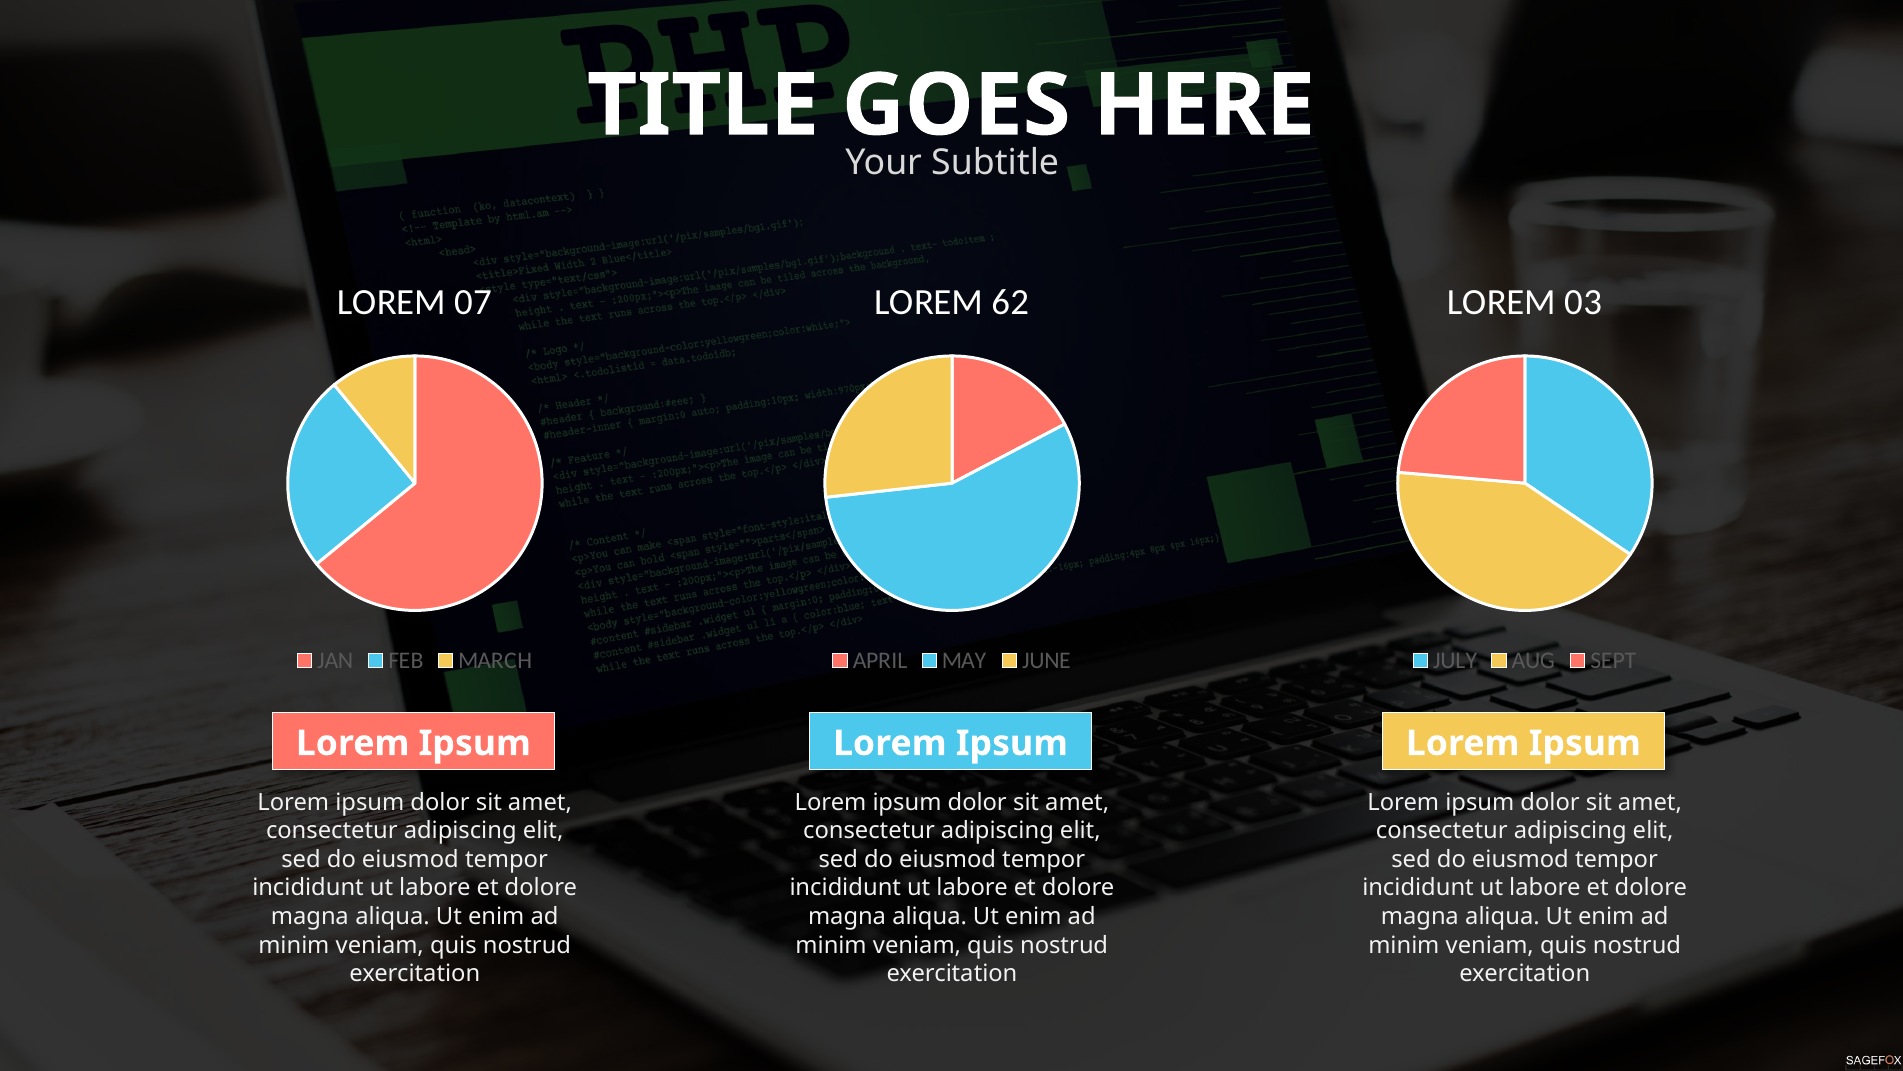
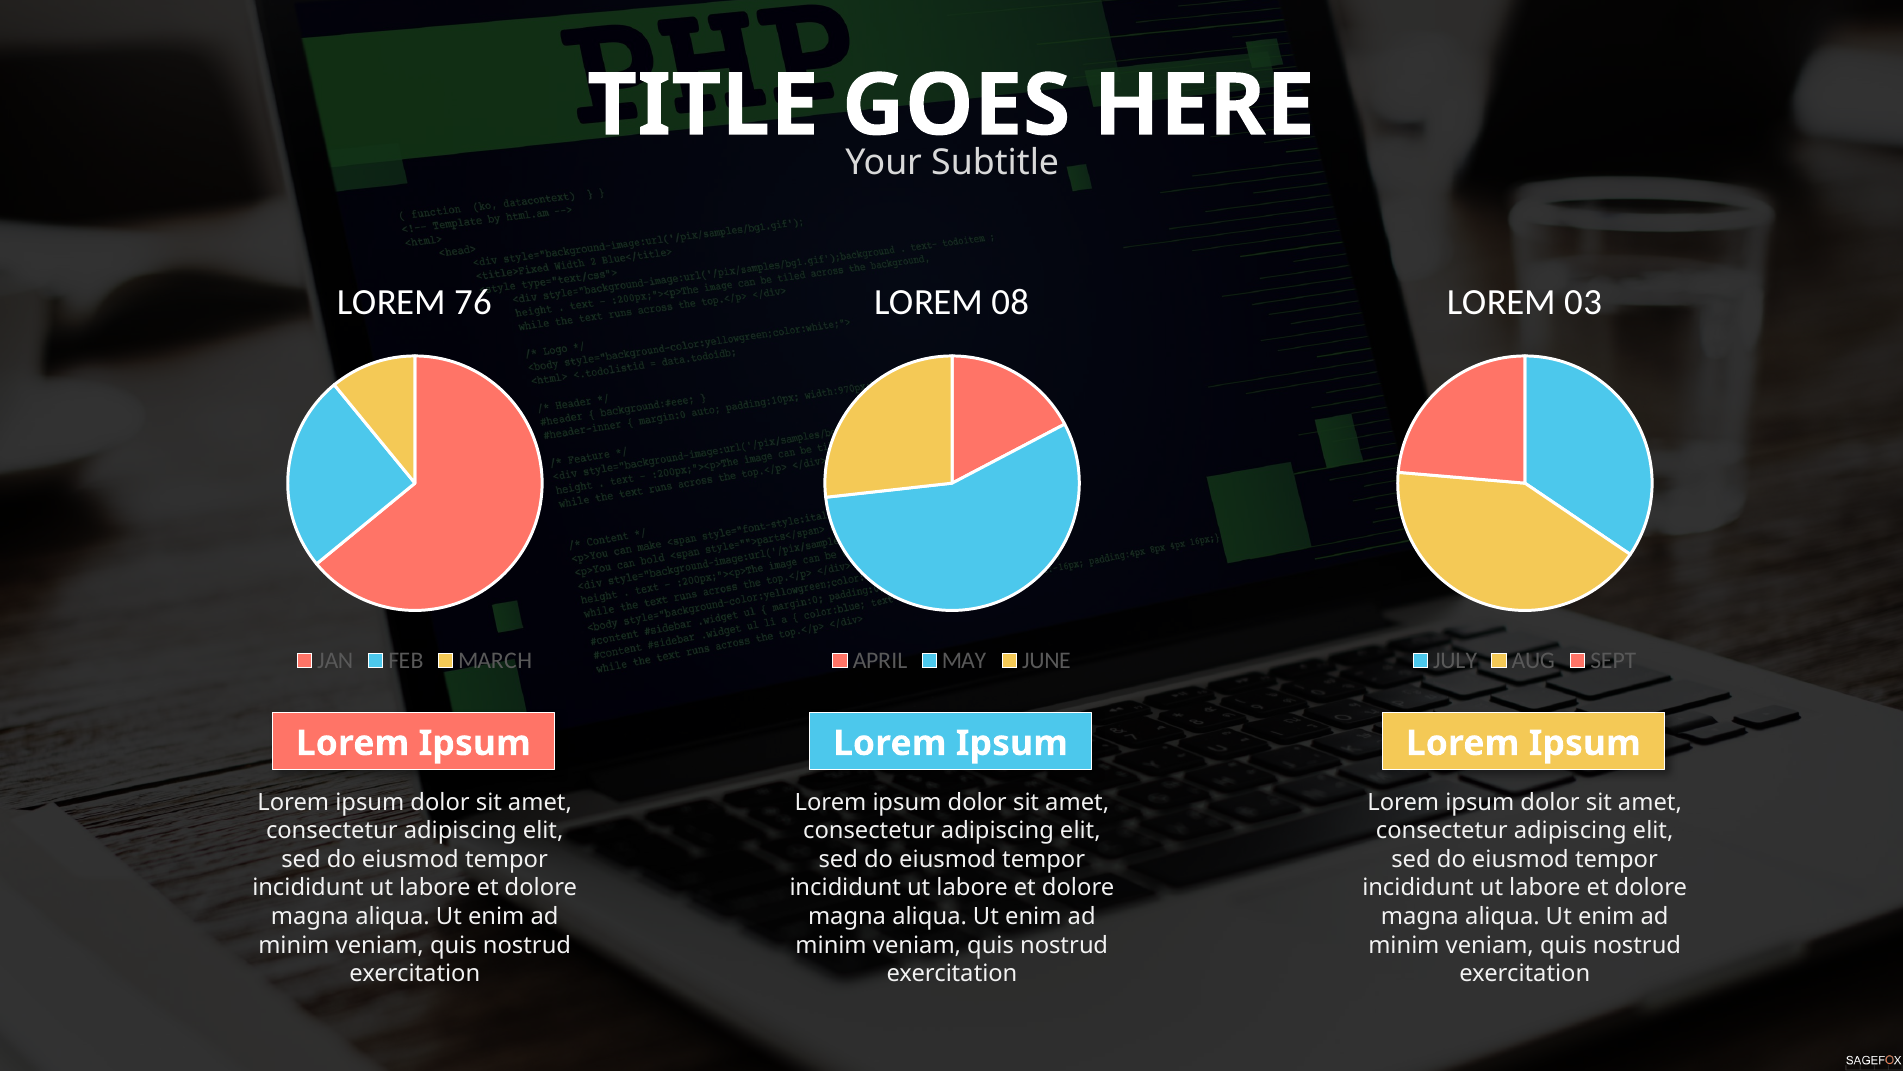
07: 07 -> 76
62: 62 -> 08
